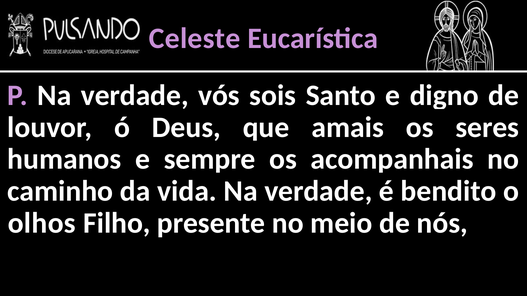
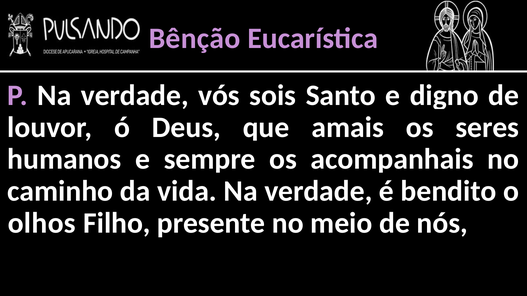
Celeste: Celeste -> Bênção
